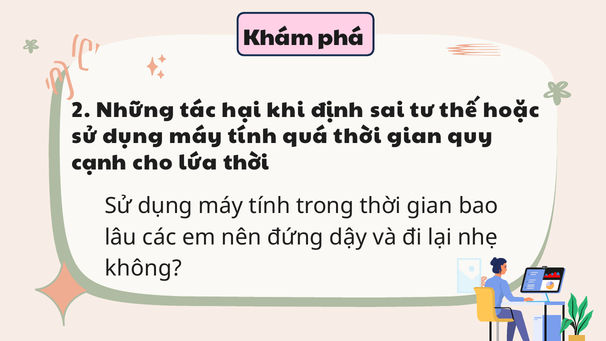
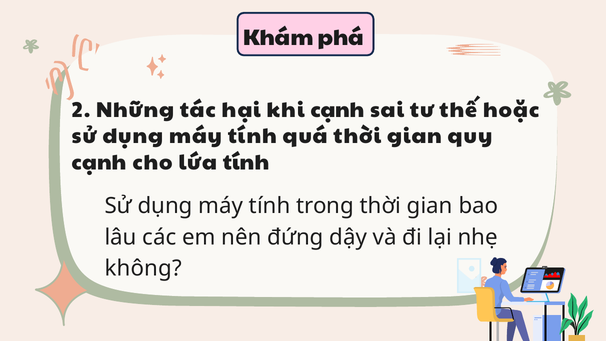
khi định: định -> cạnh
lứa thời: thời -> tính
